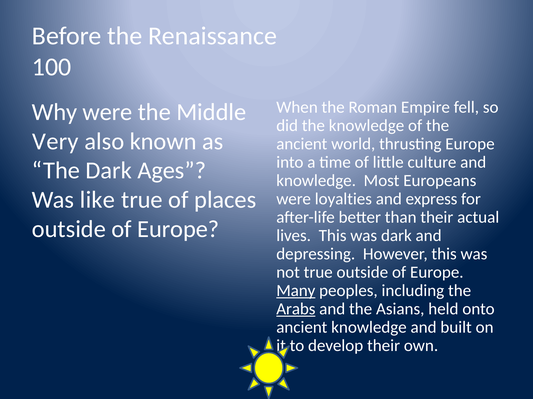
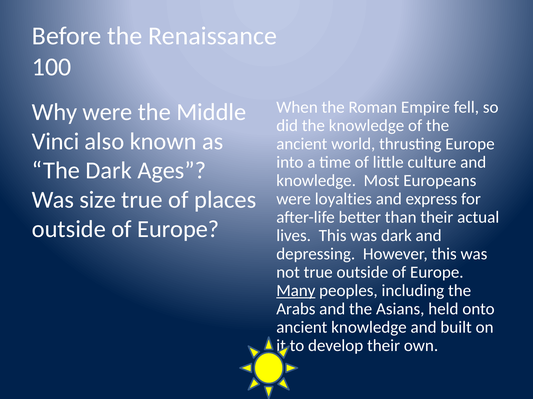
Very: Very -> Vinci
like: like -> size
Arabs underline: present -> none
